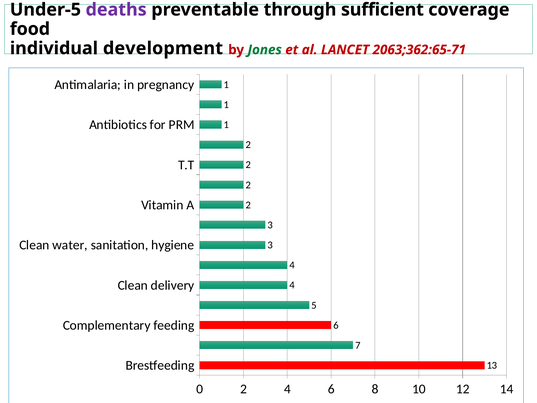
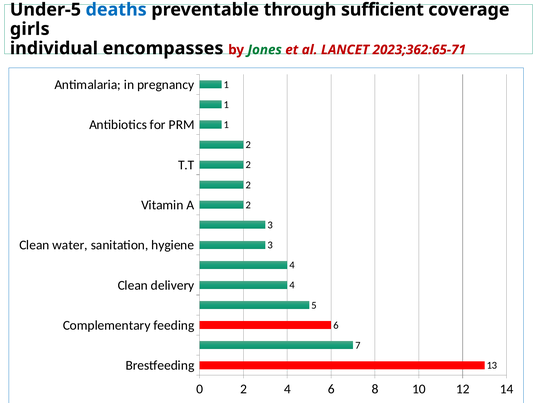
deaths colour: purple -> blue
food: food -> girls
development: development -> encompasses
2063;362:65-71: 2063;362:65-71 -> 2023;362:65-71
